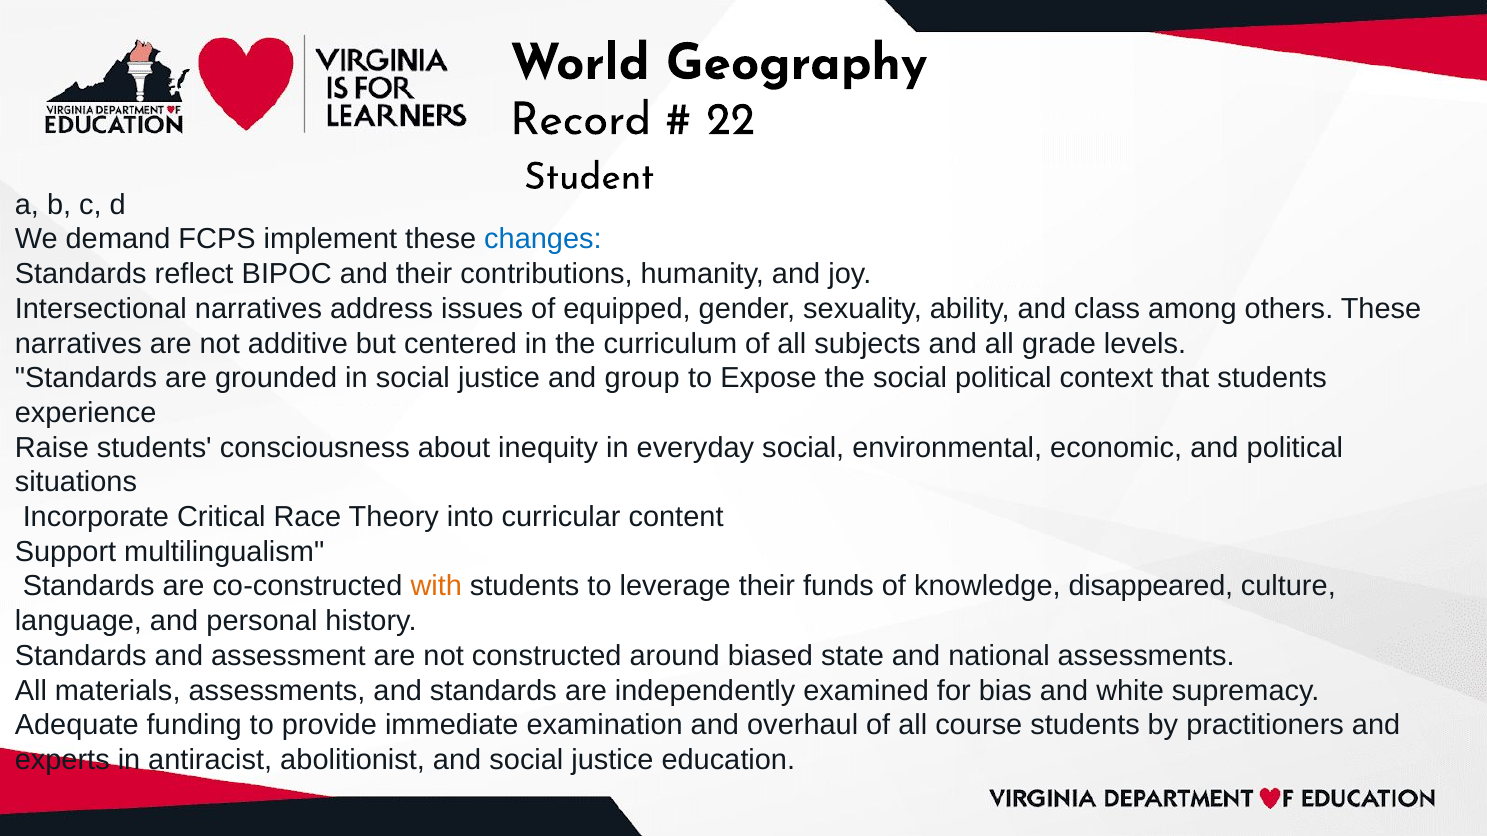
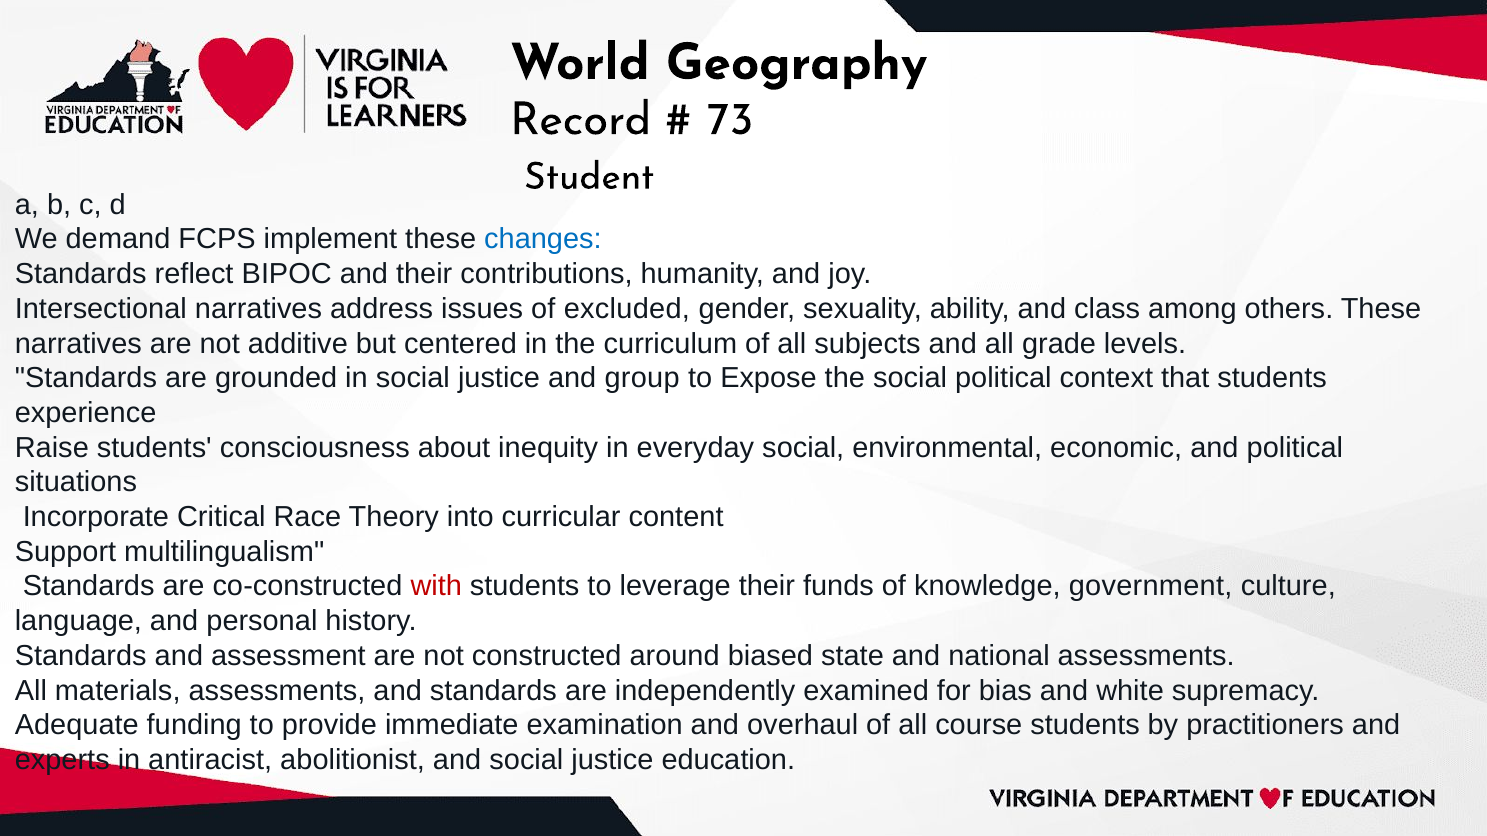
22: 22 -> 73
equipped: equipped -> excluded
with colour: orange -> red
disappeared: disappeared -> government
